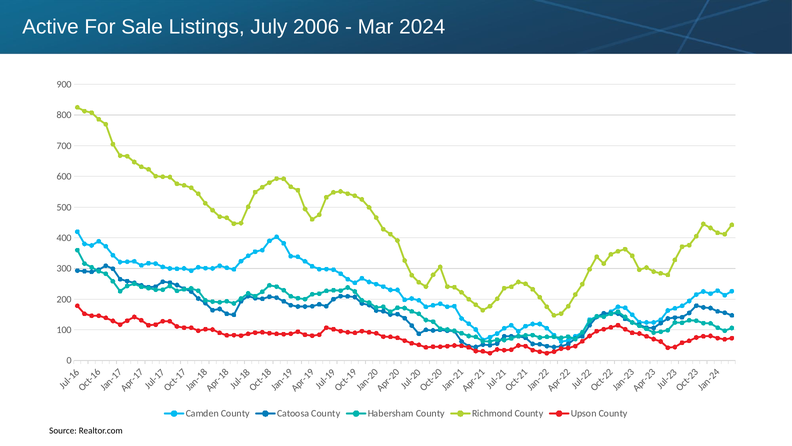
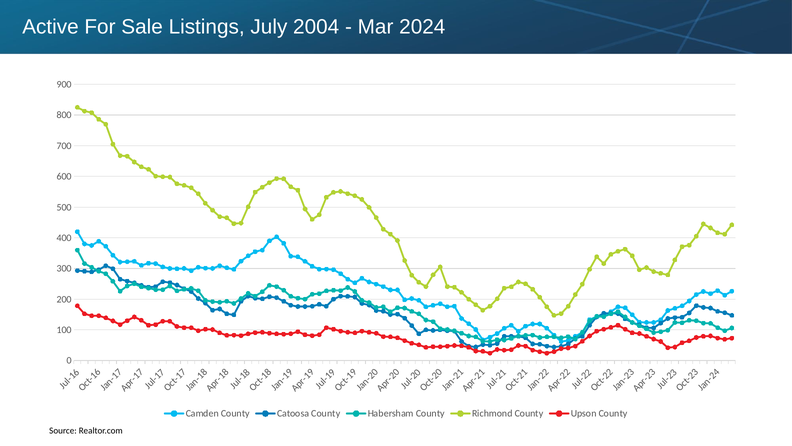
2006: 2006 -> 2004
